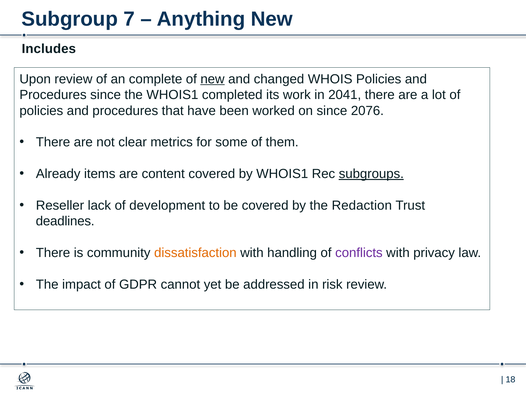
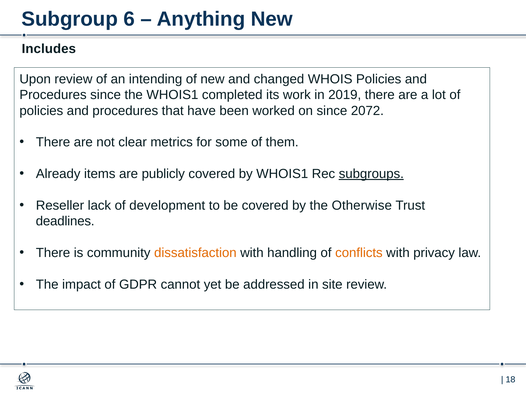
7: 7 -> 6
complete: complete -> intending
new at (212, 79) underline: present -> none
2041: 2041 -> 2019
2076: 2076 -> 2072
content: content -> publicly
Redaction: Redaction -> Otherwise
conflicts colour: purple -> orange
risk: risk -> site
